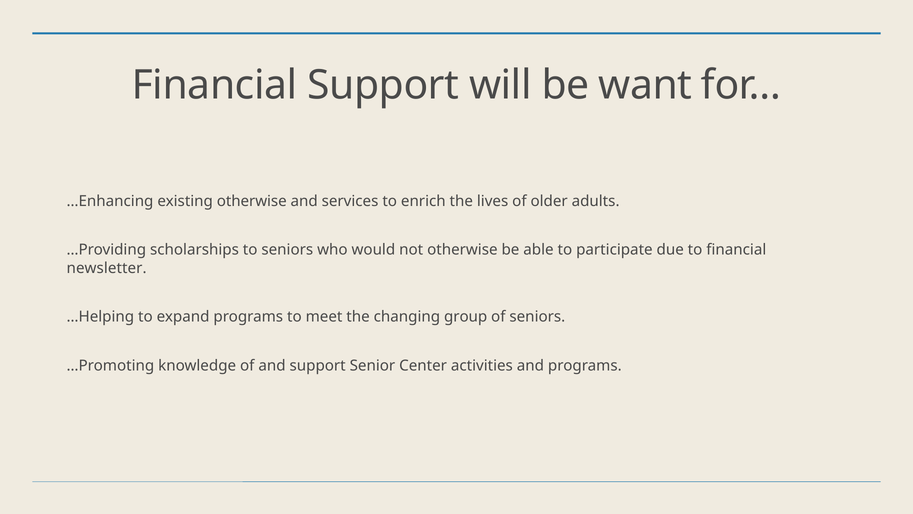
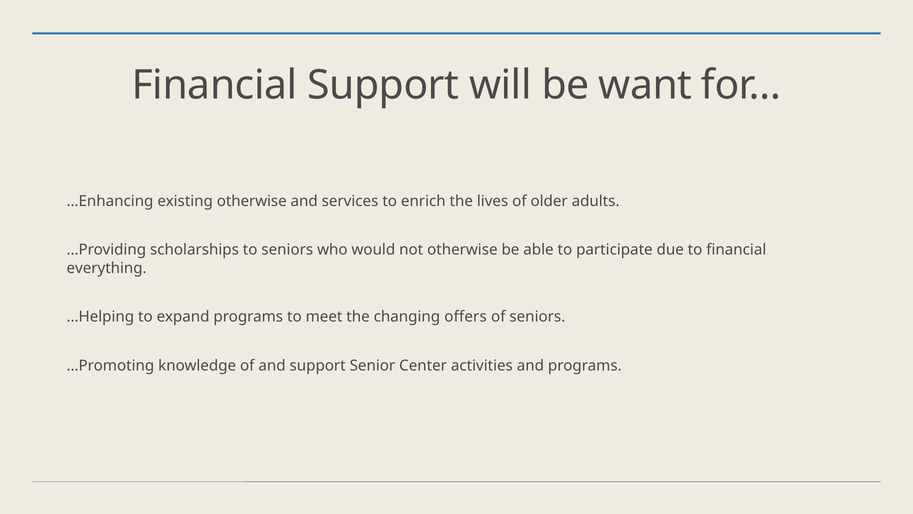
newsletter: newsletter -> everything
group: group -> offers
